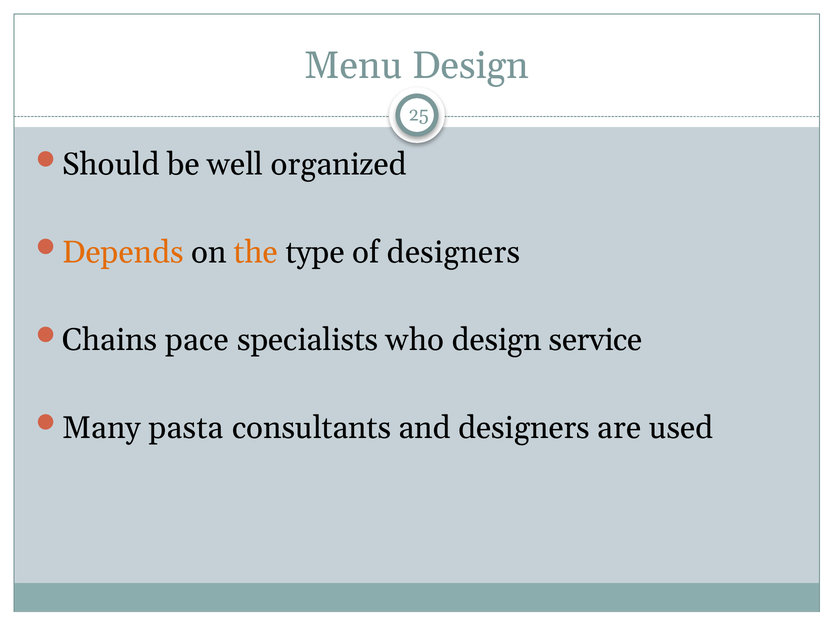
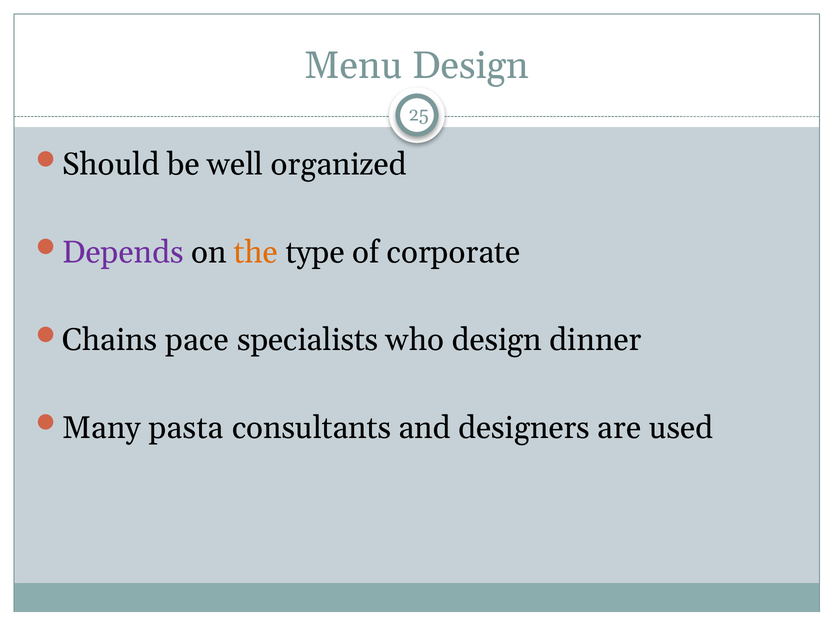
Depends colour: orange -> purple
of designers: designers -> corporate
service: service -> dinner
